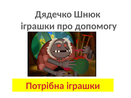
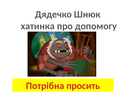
іграшки at (38, 26): іграшки -> хатинка
Потрібна іграшки: іграшки -> просить
